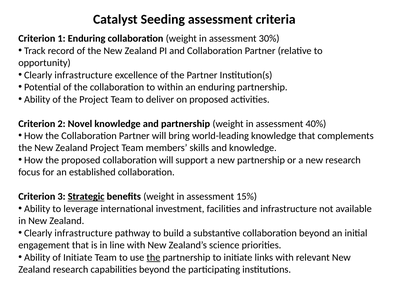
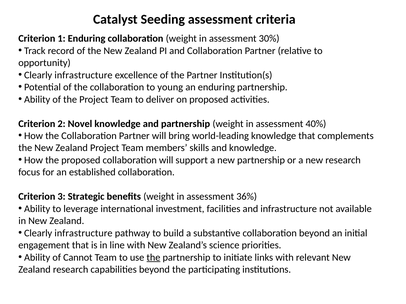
within: within -> young
Strategic underline: present -> none
15%: 15% -> 36%
of Initiate: Initiate -> Cannot
